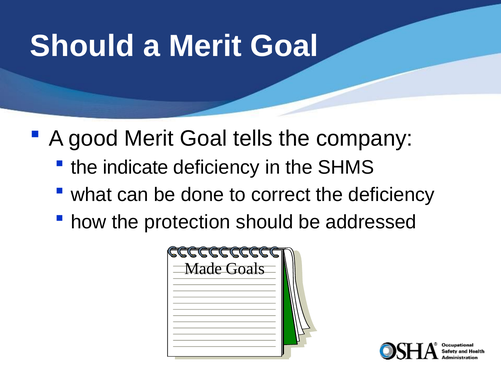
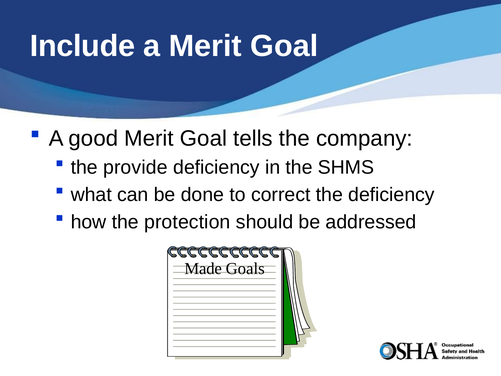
Should at (82, 46): Should -> Include
indicate: indicate -> provide
